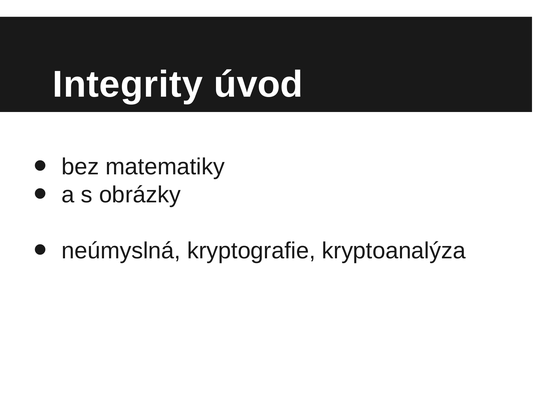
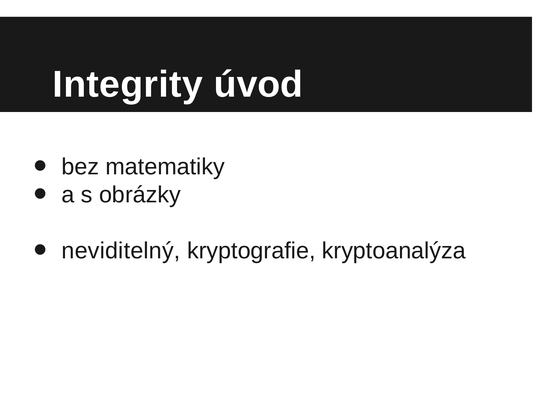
neúmyslná: neúmyslná -> neviditelný
